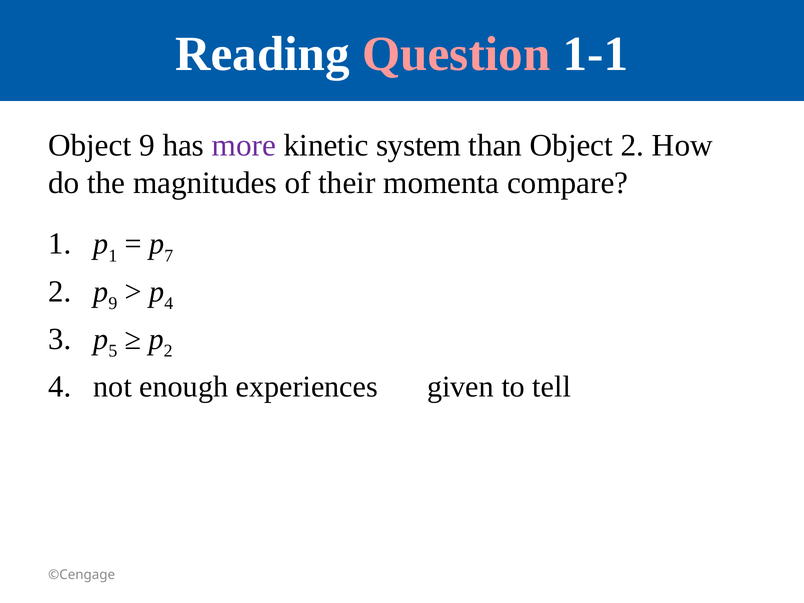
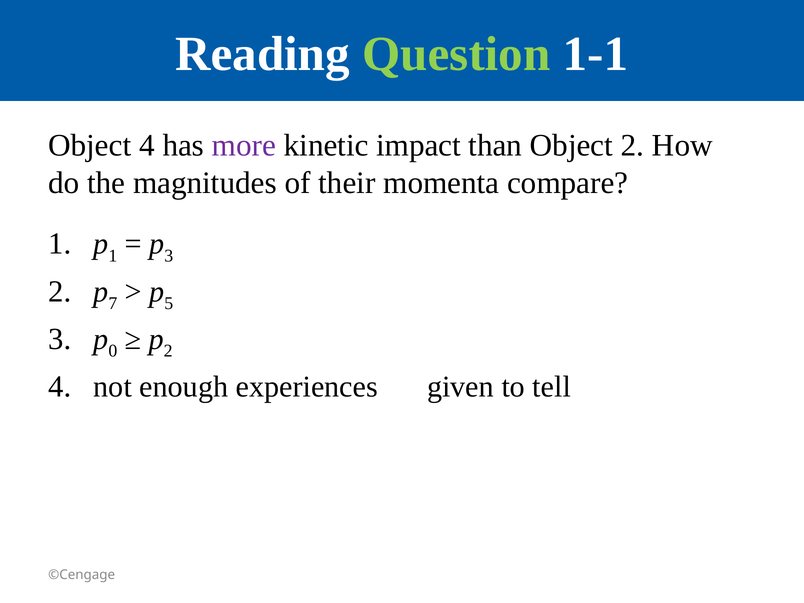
Question colour: pink -> light green
Object 9: 9 -> 4
system: system -> impact
7 at (169, 256): 7 -> 3
9 at (113, 303): 9 -> 7
4 at (169, 303): 4 -> 5
5: 5 -> 0
